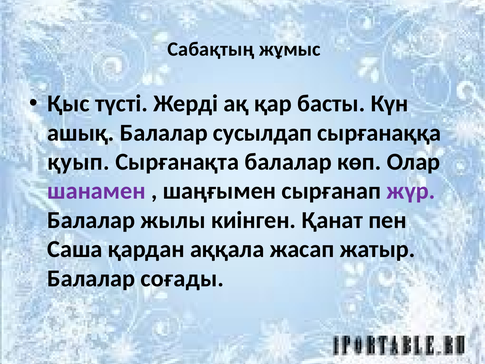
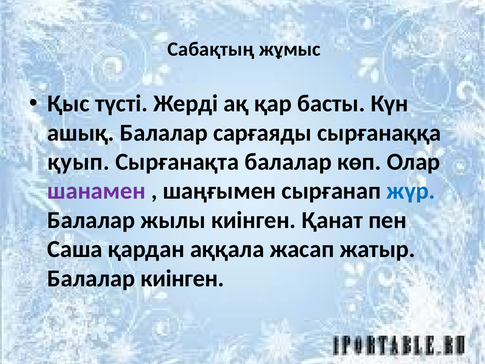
сусылдап: сусылдап -> сарғаяды
жүр colour: purple -> blue
Балалар соғады: соғады -> киінген
